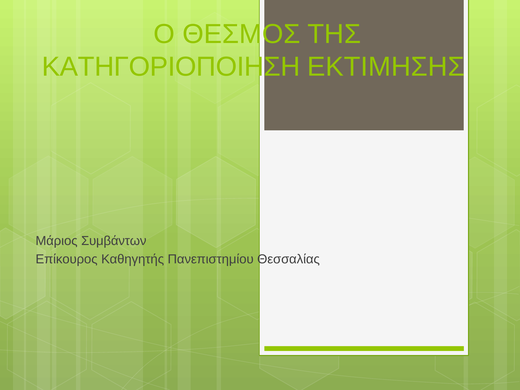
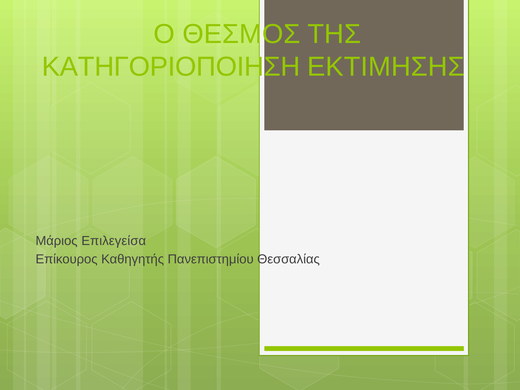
Συμβάντων: Συμβάντων -> Επιλεγείσα
